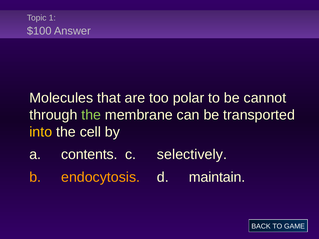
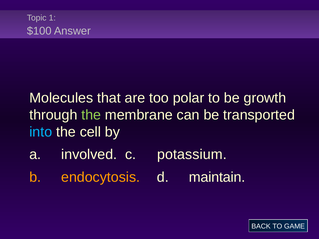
cannot: cannot -> growth
into colour: yellow -> light blue
contents: contents -> involved
selectively: selectively -> potassium
